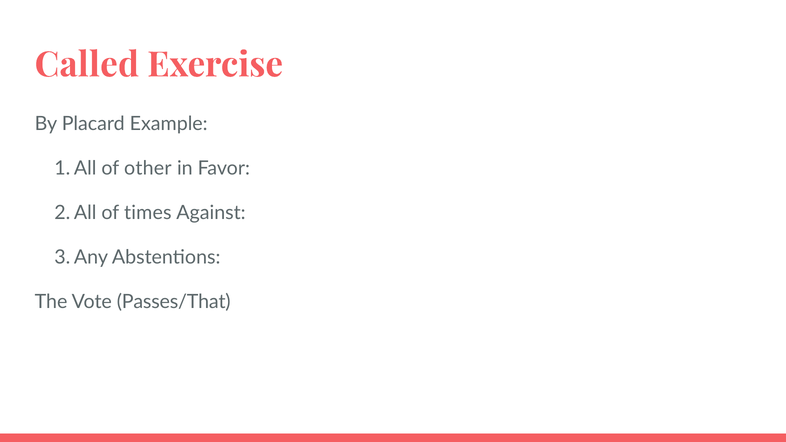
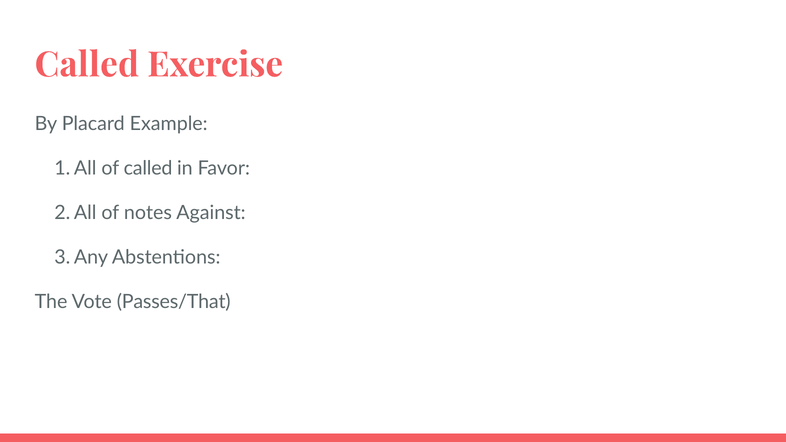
of other: other -> called
times: times -> notes
